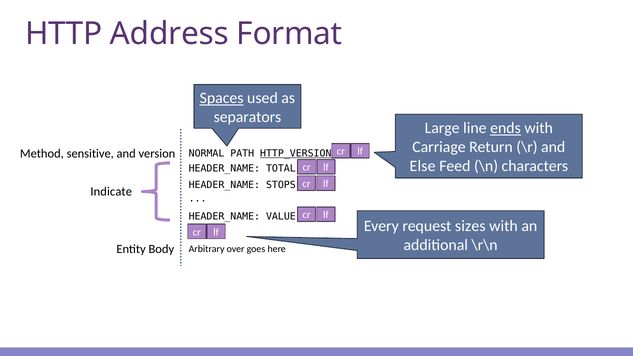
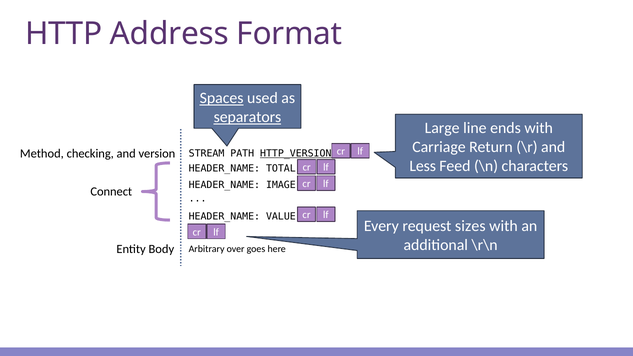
separators underline: none -> present
ends underline: present -> none
sensitive: sensitive -> checking
NORMAL: NORMAL -> STREAM
Else: Else -> Less
STOPS: STOPS -> IMAGE
Indicate: Indicate -> Connect
